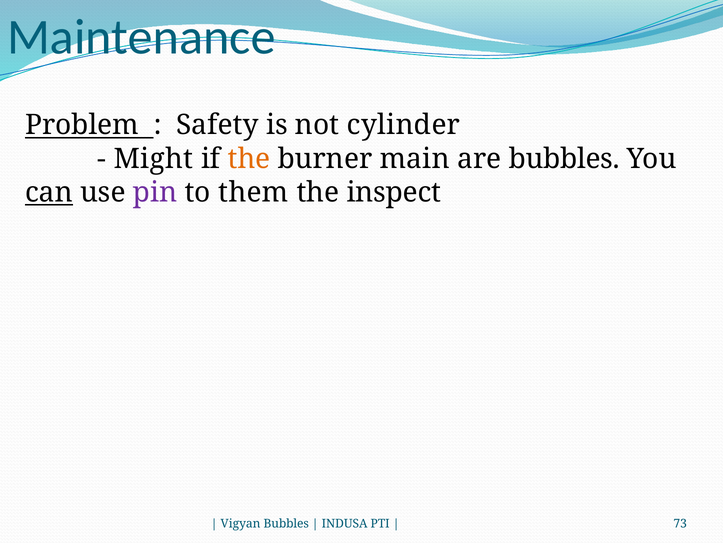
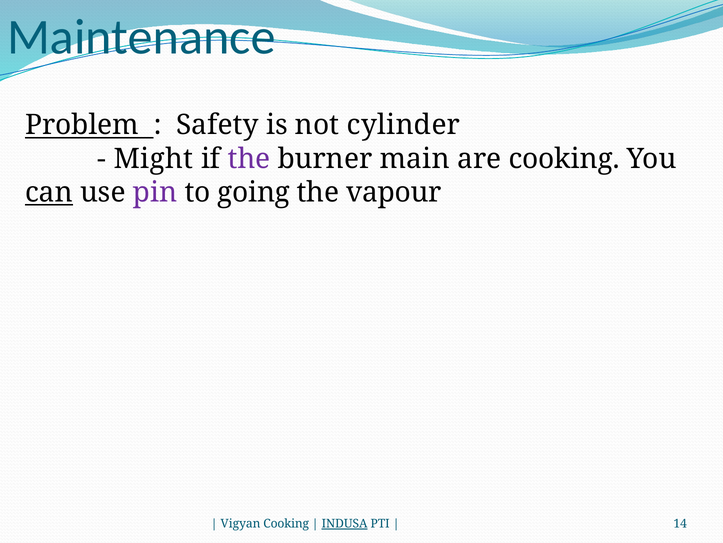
the at (249, 159) colour: orange -> purple
are bubbles: bubbles -> cooking
them: them -> going
inspect: inspect -> vapour
Vigyan Bubbles: Bubbles -> Cooking
INDUSA underline: none -> present
73: 73 -> 14
